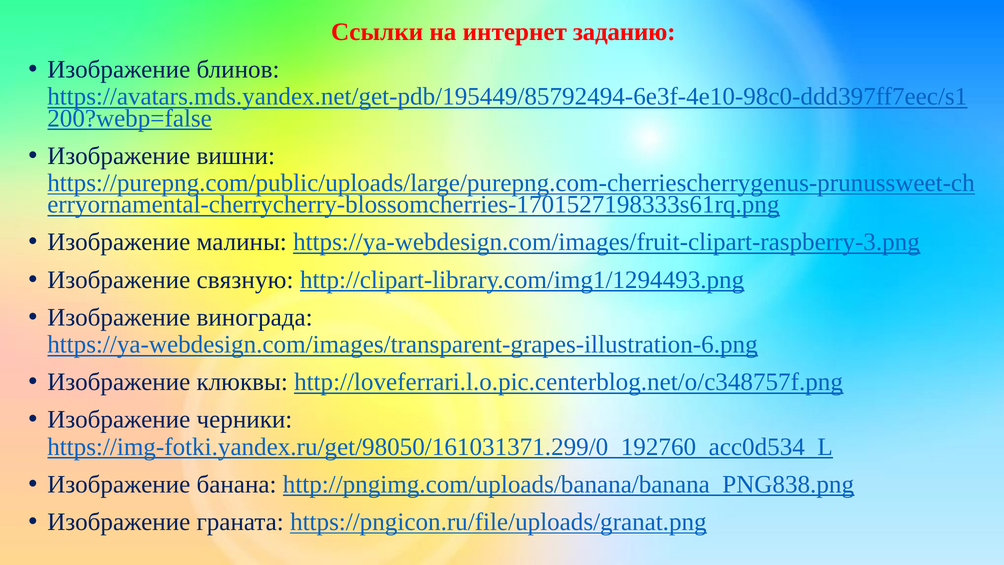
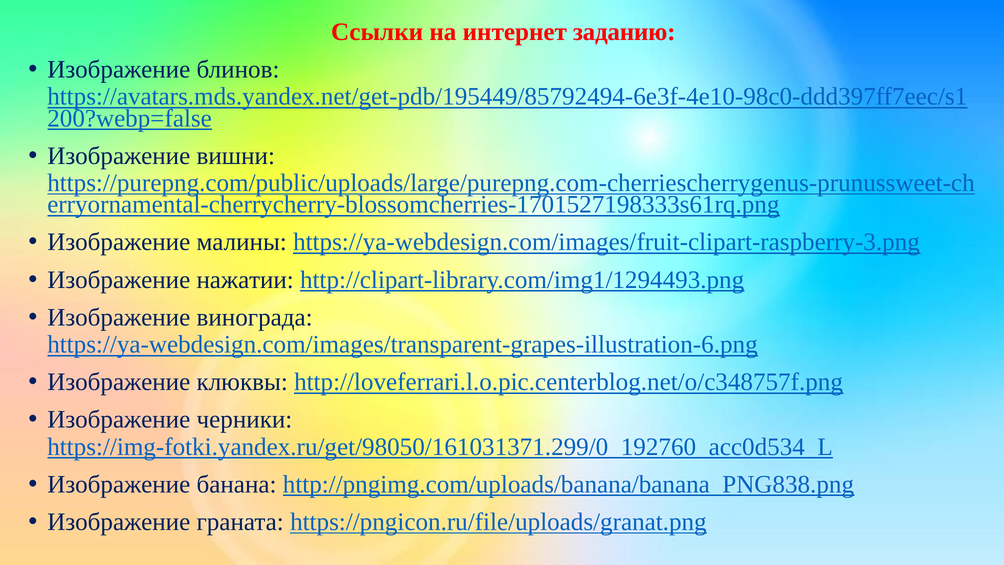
связную: связную -> нажатии
